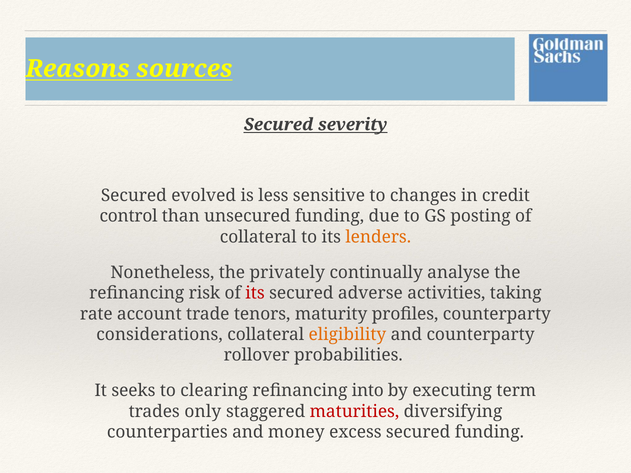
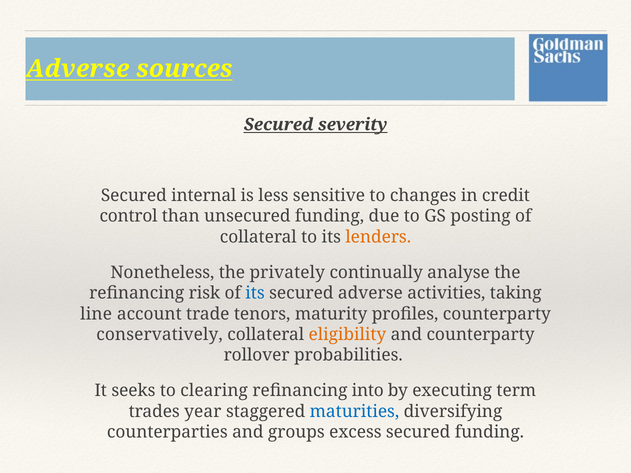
Reasons at (78, 69): Reasons -> Adverse
evolved: evolved -> internal
its at (255, 293) colour: red -> blue
rate: rate -> line
considerations: considerations -> conservatively
only: only -> year
maturities colour: red -> blue
money: money -> groups
